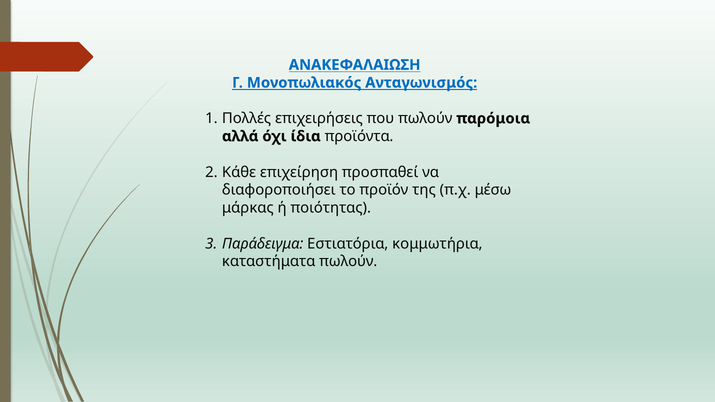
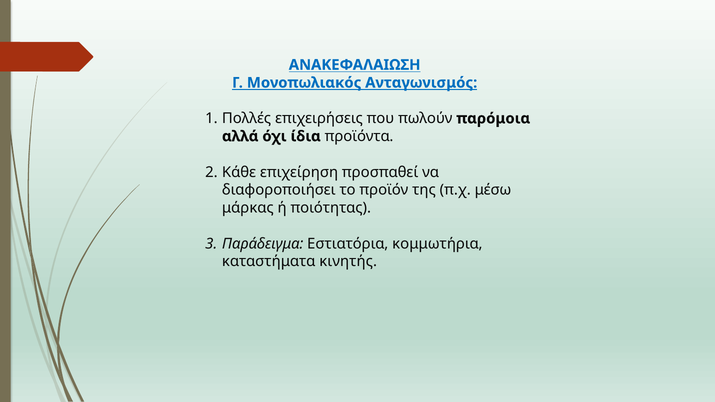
καταστήματα πωλούν: πωλούν -> κινητής
